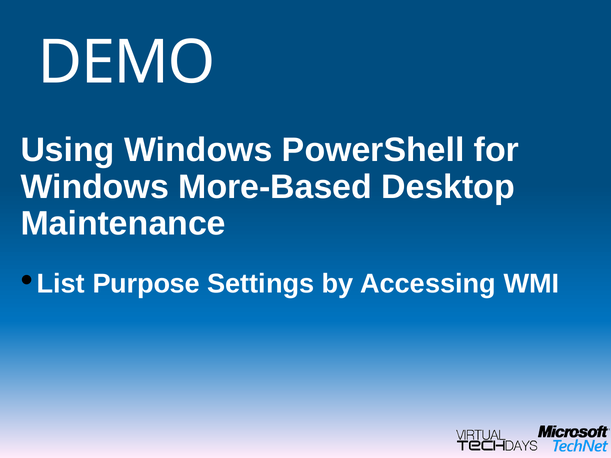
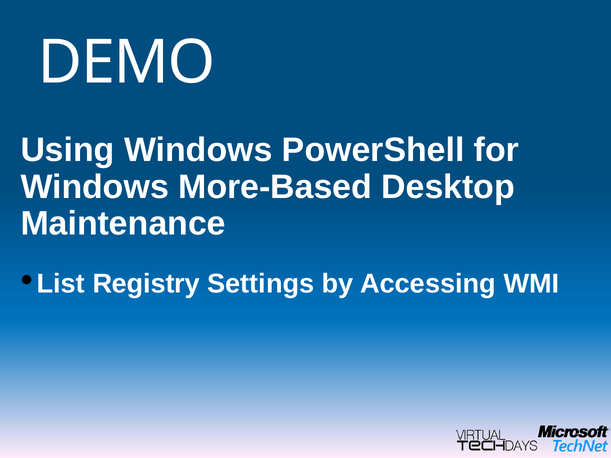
Purpose: Purpose -> Registry
